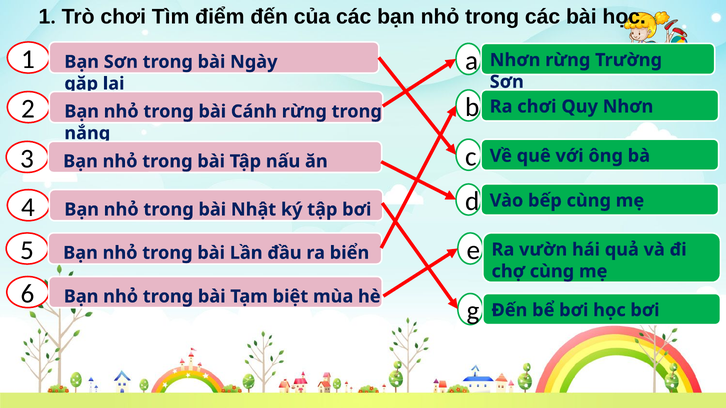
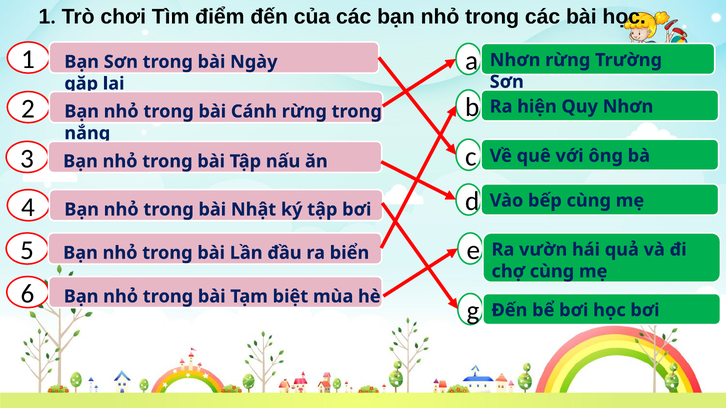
Ra chơi: chơi -> hiện
